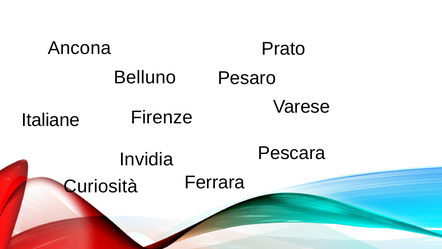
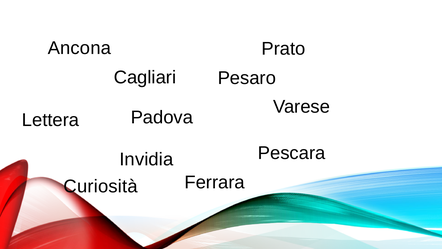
Belluno: Belluno -> Cagliari
Firenze: Firenze -> Padova
Italiane: Italiane -> Lettera
